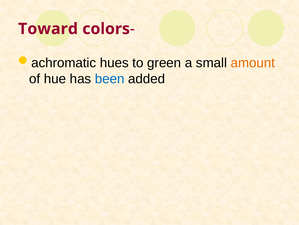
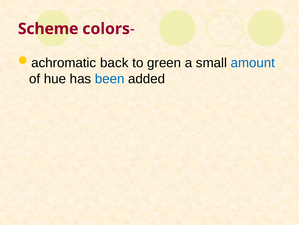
Toward: Toward -> Scheme
hues: hues -> back
amount colour: orange -> blue
